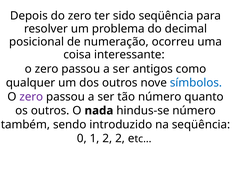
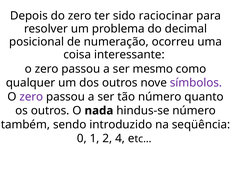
sido seqüência: seqüência -> raciocinar
antigos: antigos -> mesmo
símbolos colour: blue -> purple
2 2: 2 -> 4
